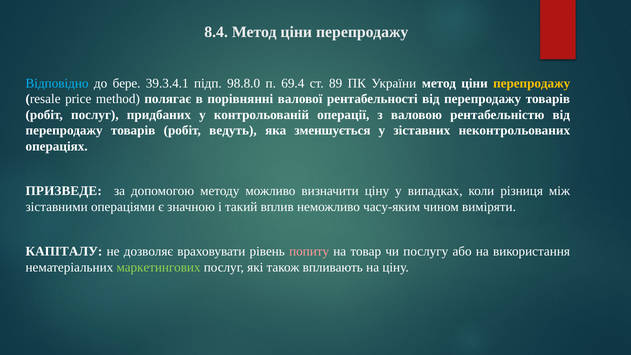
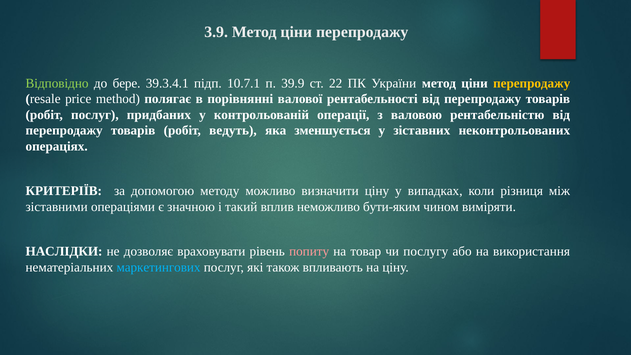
8.4: 8.4 -> 3.9
Відповідно colour: light blue -> light green
98.8.0: 98.8.0 -> 10.7.1
69.4: 69.4 -> 39.9
89: 89 -> 22
ПРИЗВЕДЕ: ПРИЗВЕДЕ -> КРИТЕРІЇВ
часу-яким: часу-яким -> бути-яким
КАПІТАЛУ: КАПІТАЛУ -> НАСЛІДКИ
маркетингових colour: light green -> light blue
